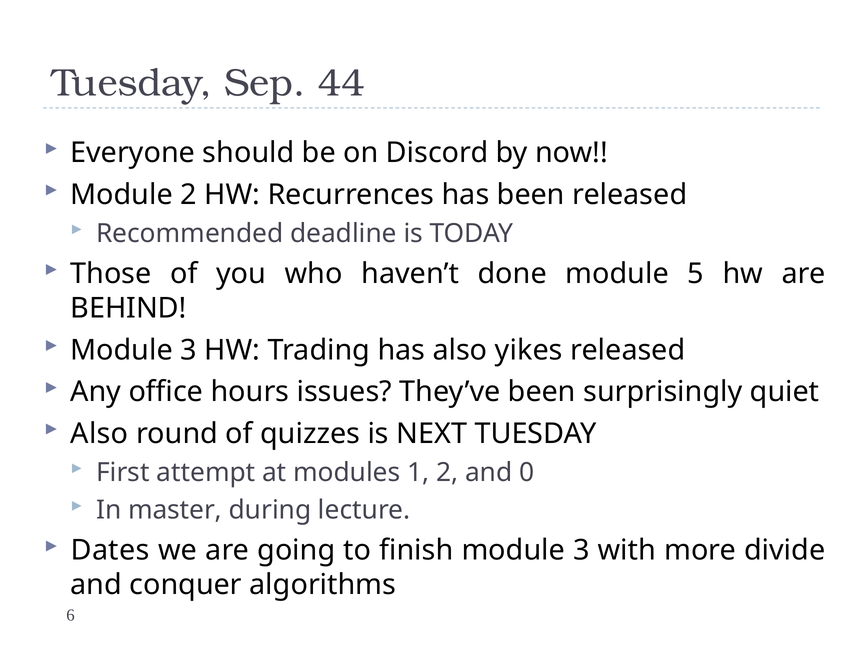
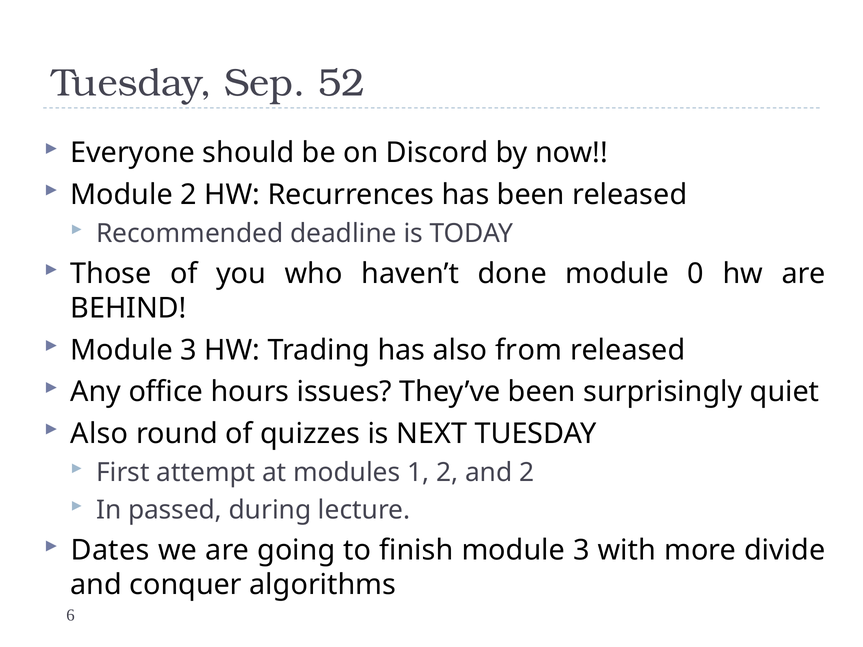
44: 44 -> 52
5: 5 -> 0
yikes: yikes -> from
and 0: 0 -> 2
master: master -> passed
